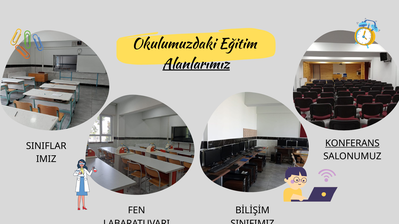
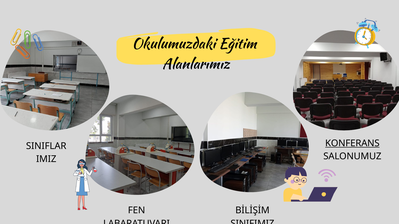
Alanlarımız underline: present -> none
